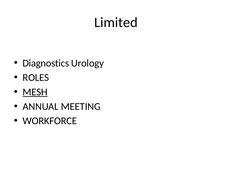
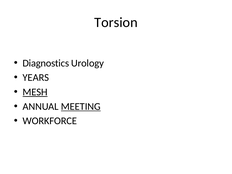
Limited: Limited -> Torsion
ROLES: ROLES -> YEARS
MEETING underline: none -> present
